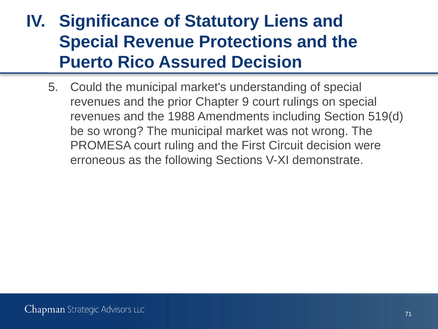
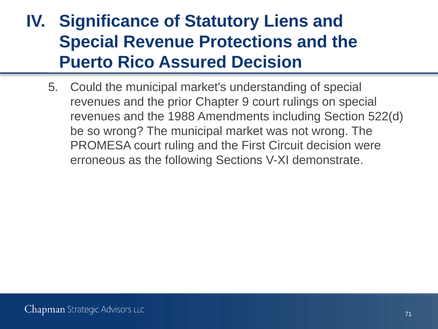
519(d: 519(d -> 522(d
